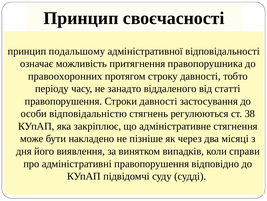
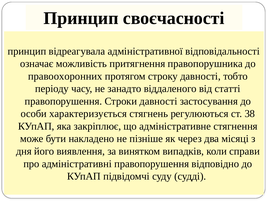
подальшому: подальшому -> відреагувала
відповідальністю: відповідальністю -> характеризується
